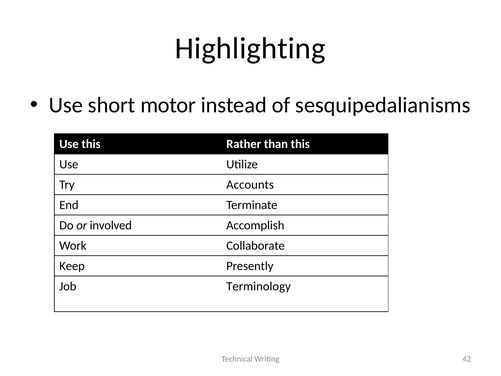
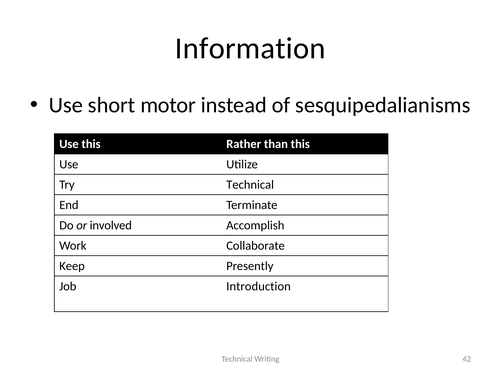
Highlighting: Highlighting -> Information
Try Accounts: Accounts -> Technical
Terminology: Terminology -> Introduction
